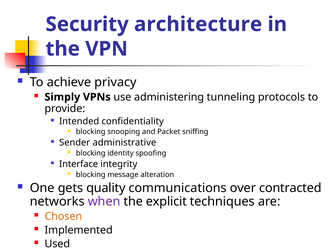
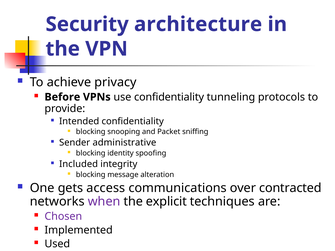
Simply: Simply -> Before
use administering: administering -> confidentiality
Interface: Interface -> Included
quality: quality -> access
Chosen colour: orange -> purple
